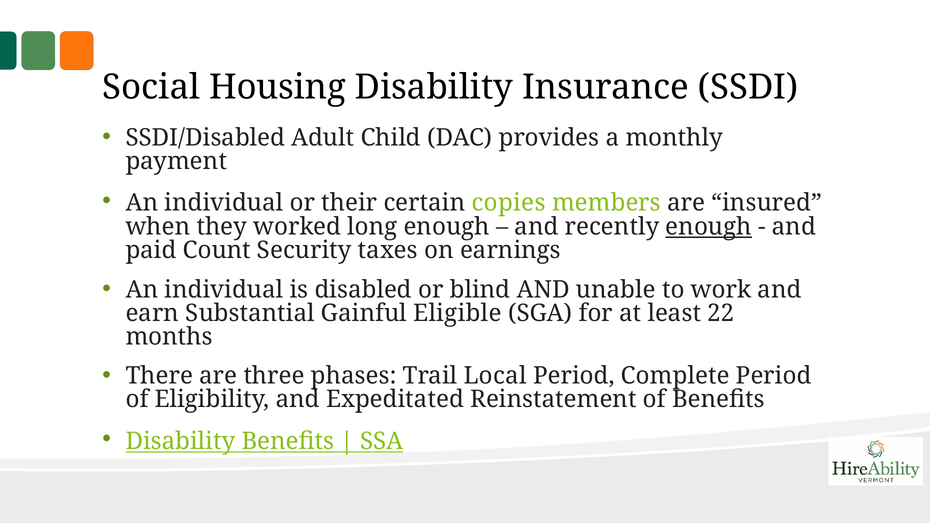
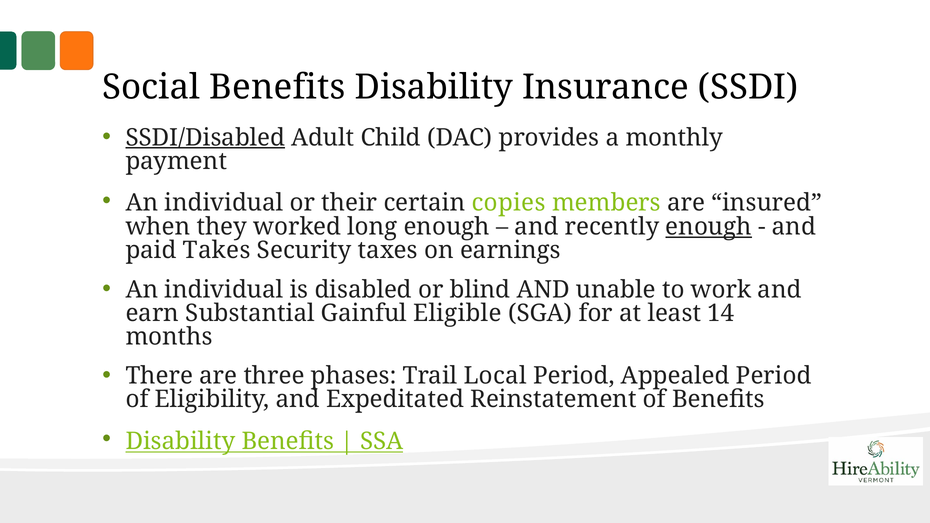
Social Housing: Housing -> Benefits
SSDI/Disabled underline: none -> present
Count: Count -> Takes
22: 22 -> 14
Complete: Complete -> Appealed
